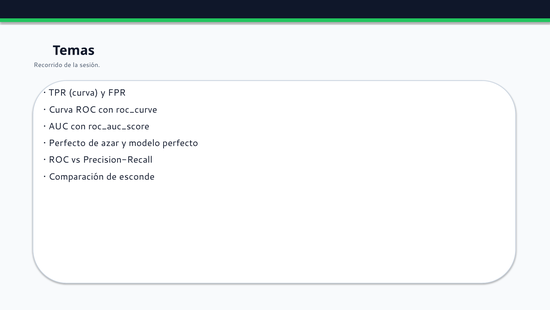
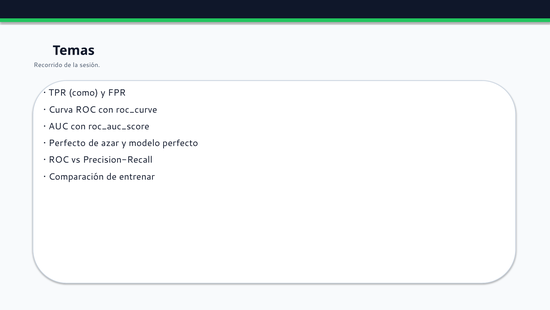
TPR curva: curva -> como
esconde: esconde -> entrenar
